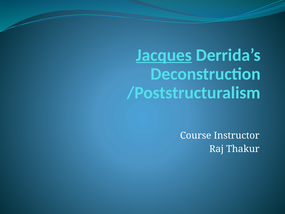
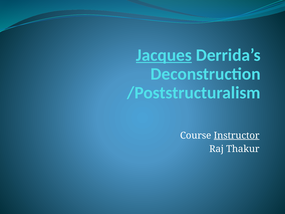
Instructor underline: none -> present
